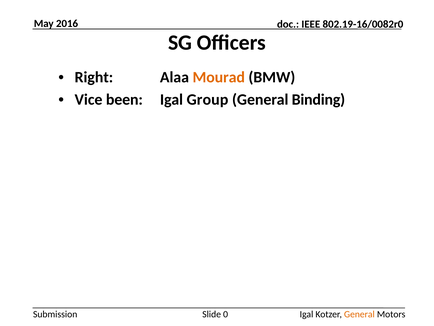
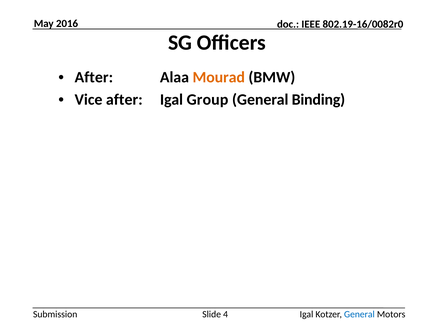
Right at (94, 77): Right -> After
Vice been: been -> after
0: 0 -> 4
General at (359, 314) colour: orange -> blue
